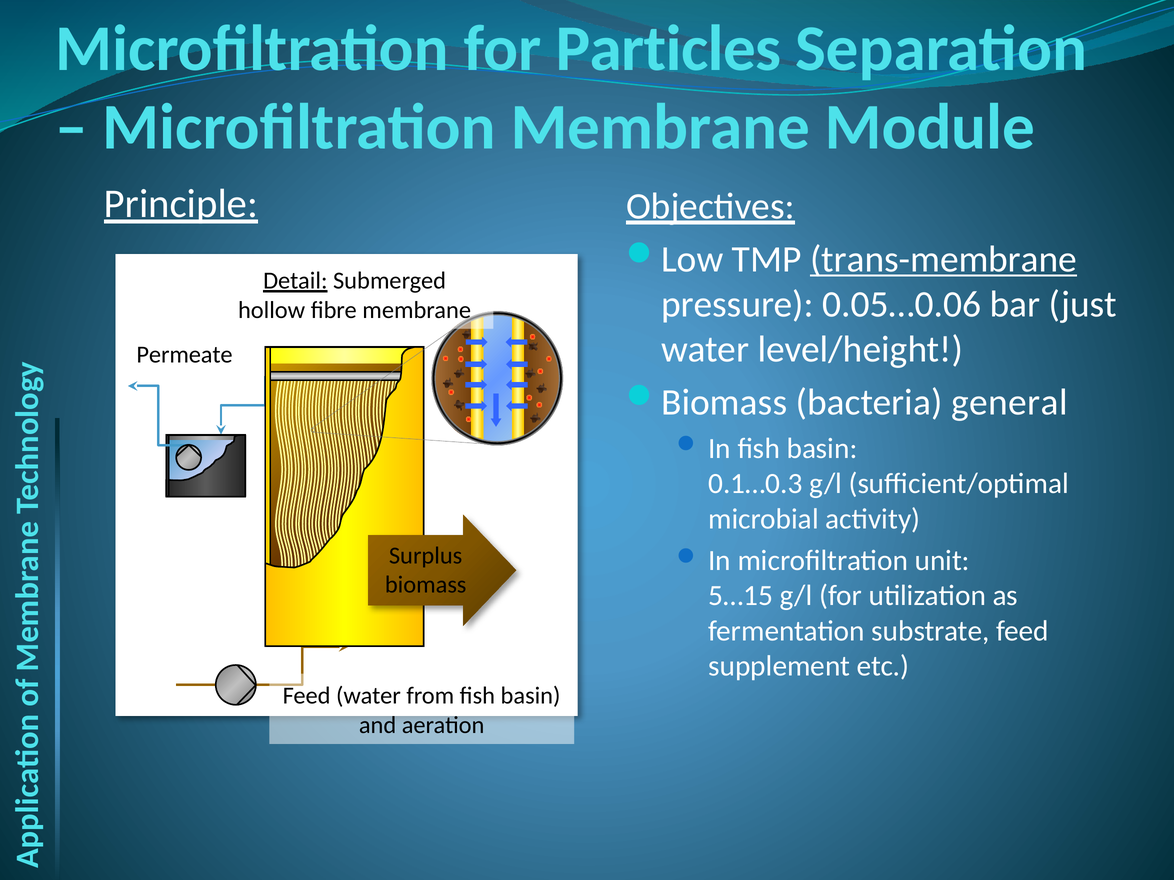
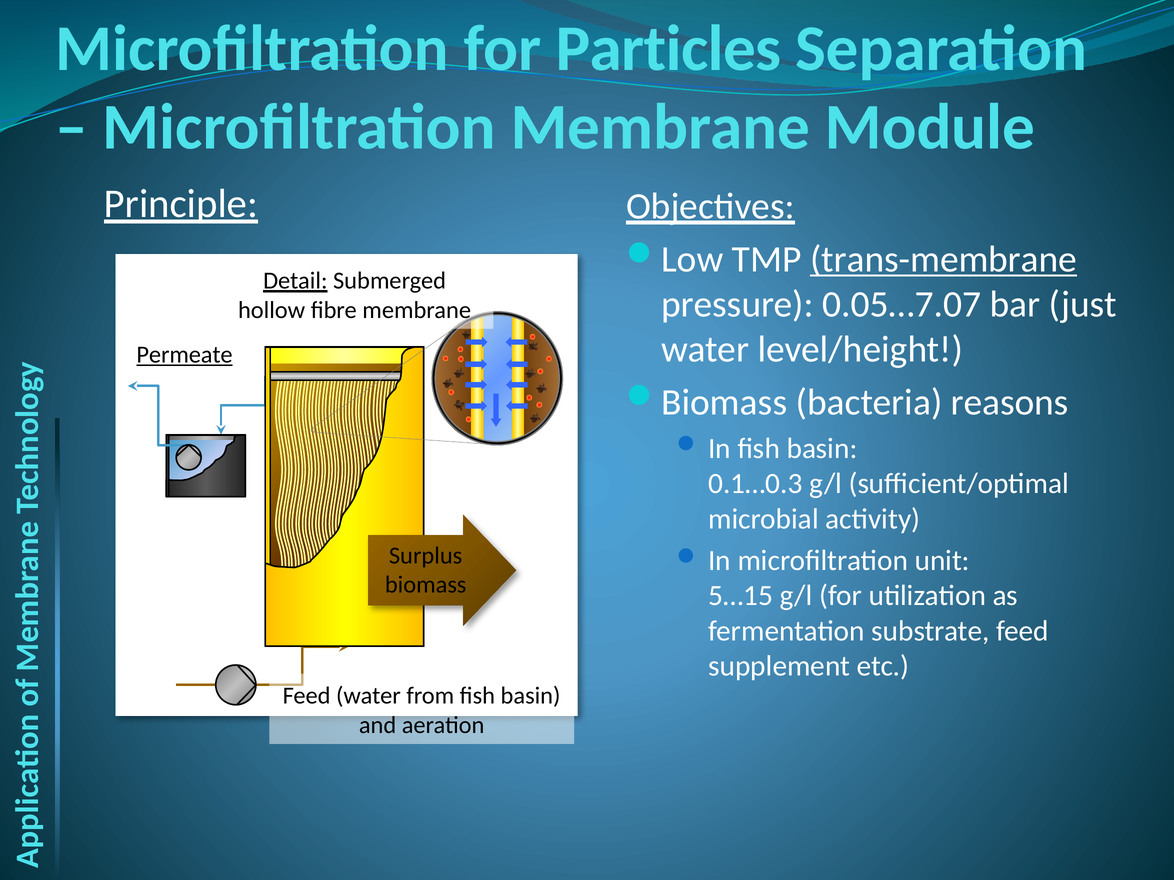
0.05…0.06: 0.05…0.06 -> 0.05…7.07
Permeate underline: none -> present
general: general -> reasons
